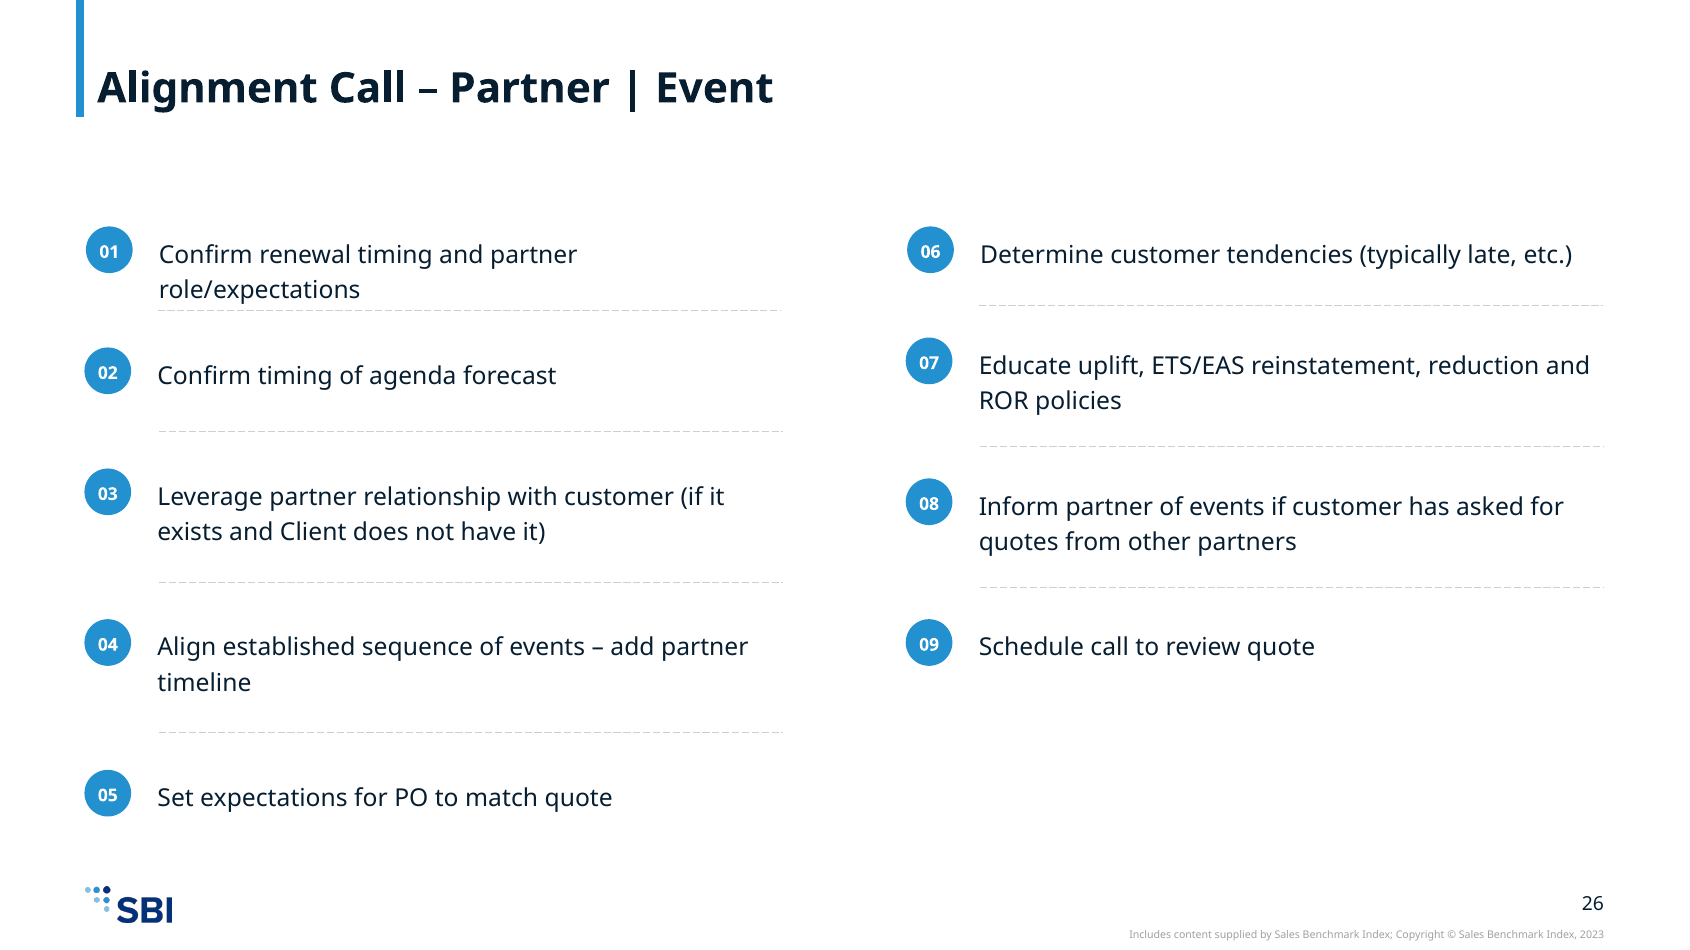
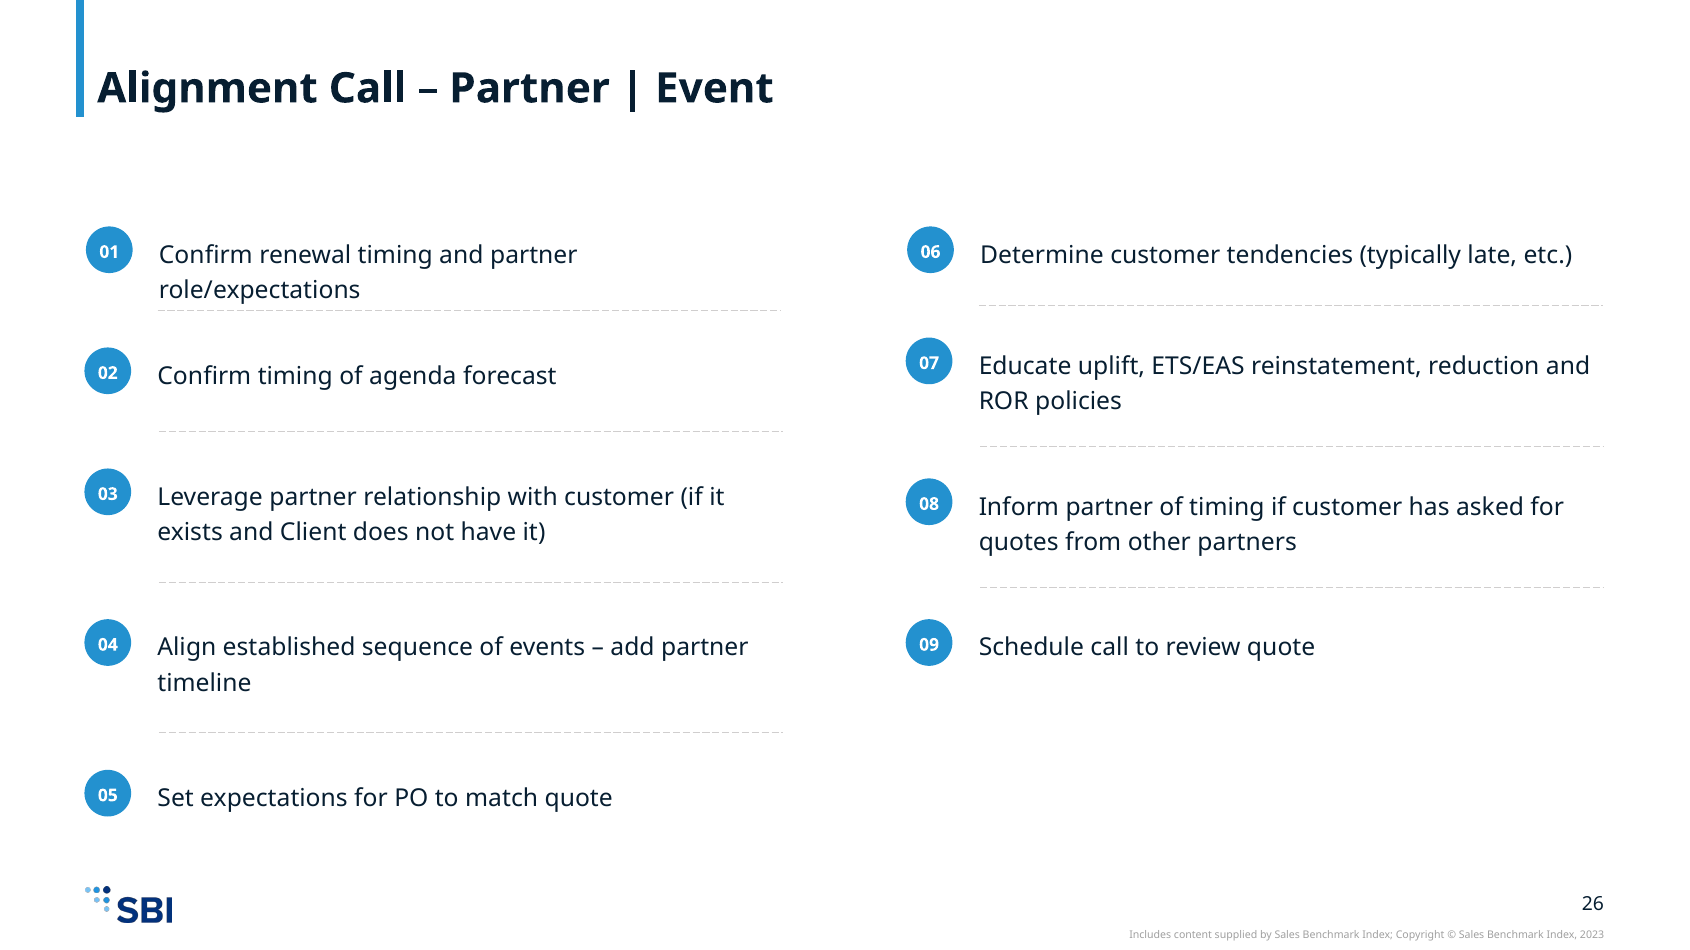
partner of events: events -> timing
